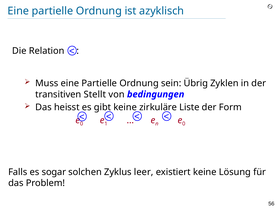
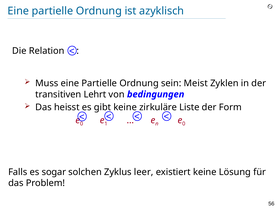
Übrig: Übrig -> Meist
Stellt: Stellt -> Lehrt
